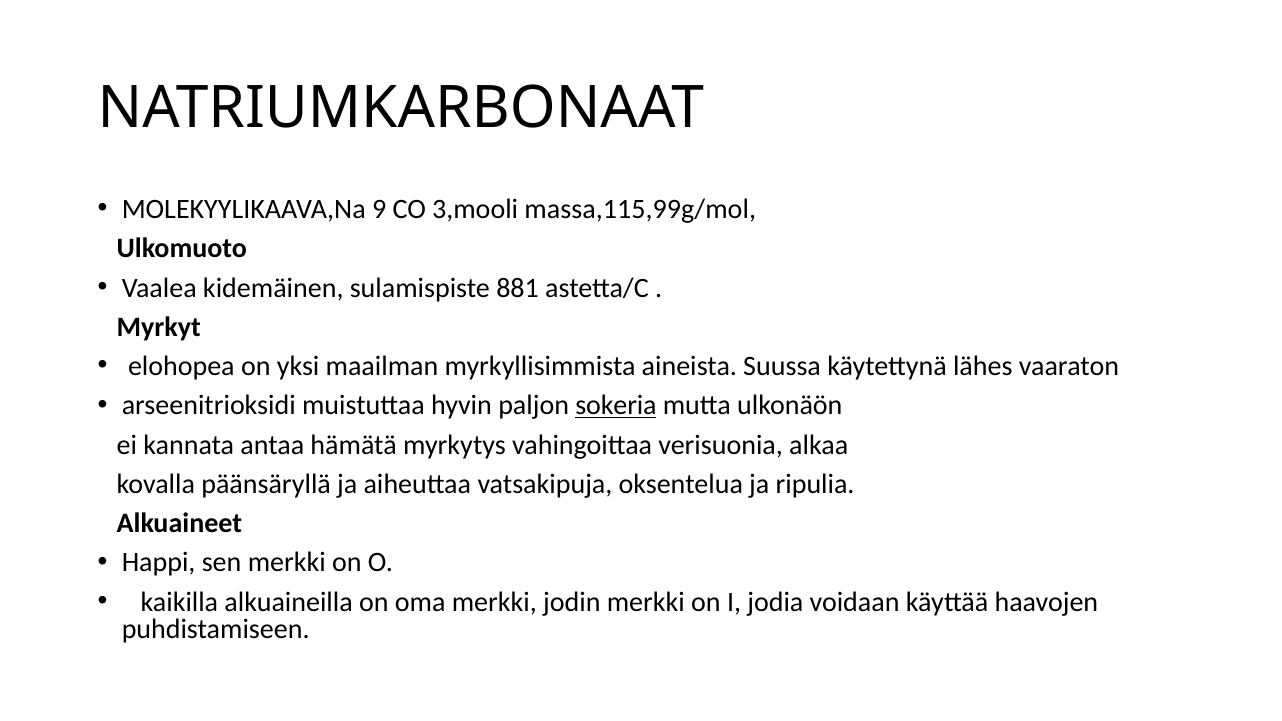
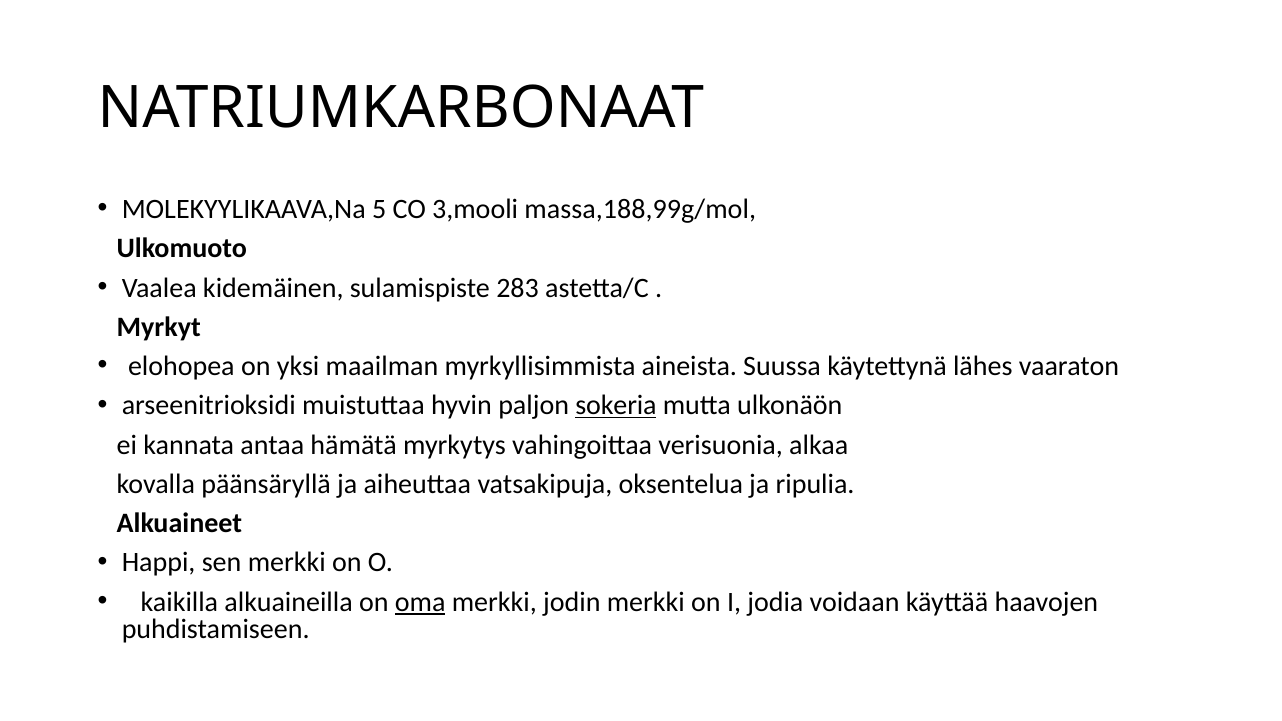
9: 9 -> 5
massa,115,99g/mol: massa,115,99g/mol -> massa,188,99g/mol
881: 881 -> 283
oma underline: none -> present
